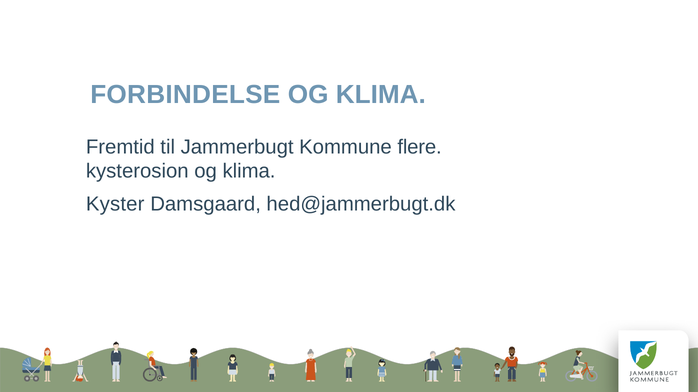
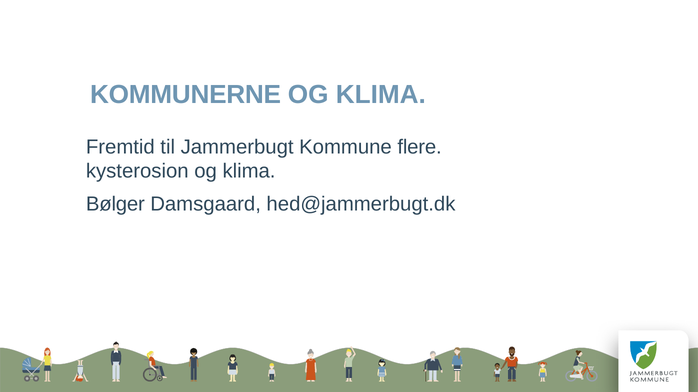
FORBINDELSE: FORBINDELSE -> KOMMUNERNE
Kyster: Kyster -> Bølger
